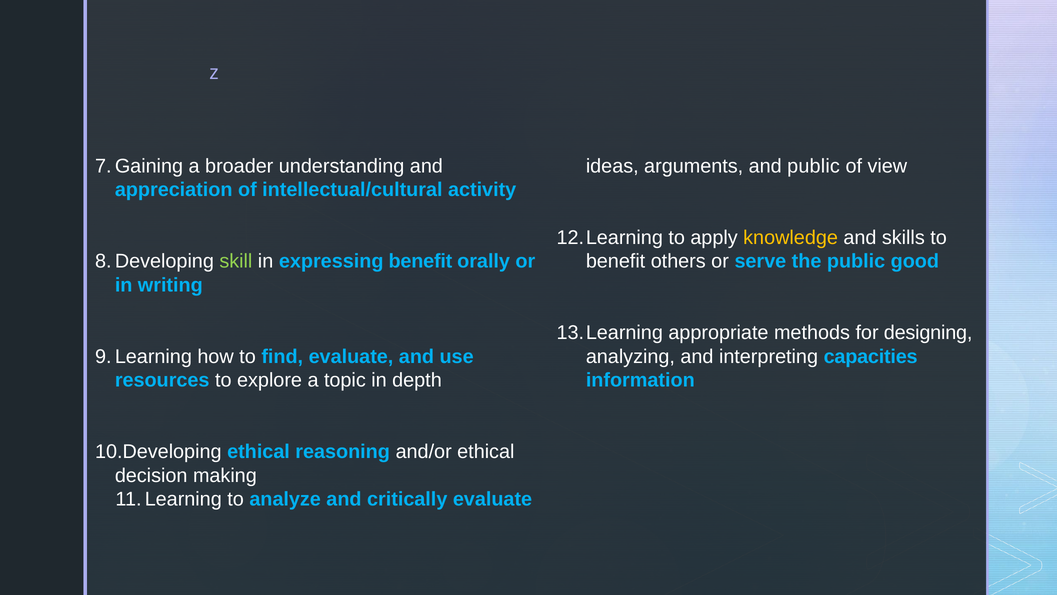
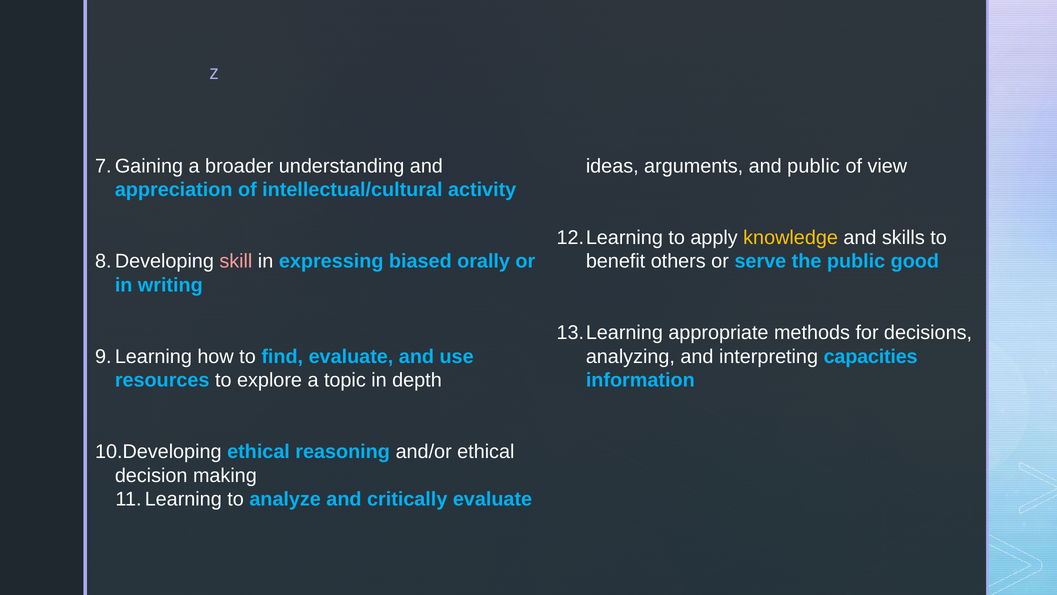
skill colour: light green -> pink
expressing benefit: benefit -> biased
designing: designing -> decisions
